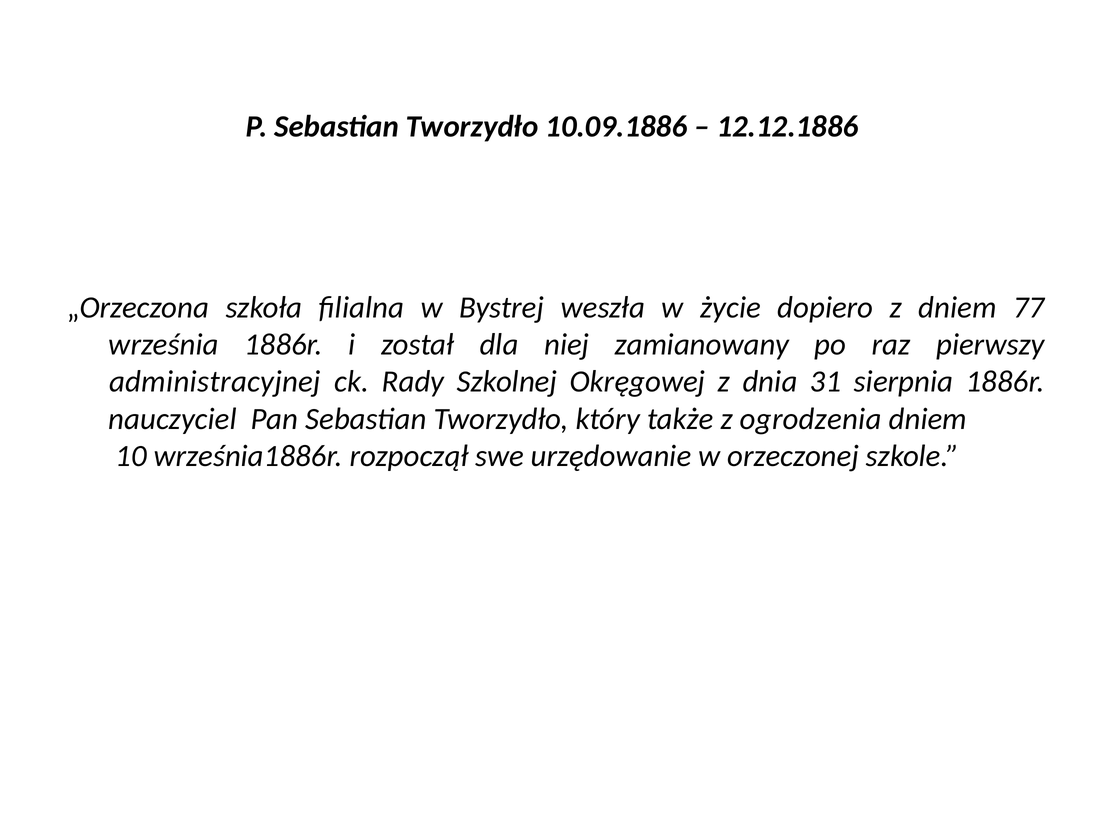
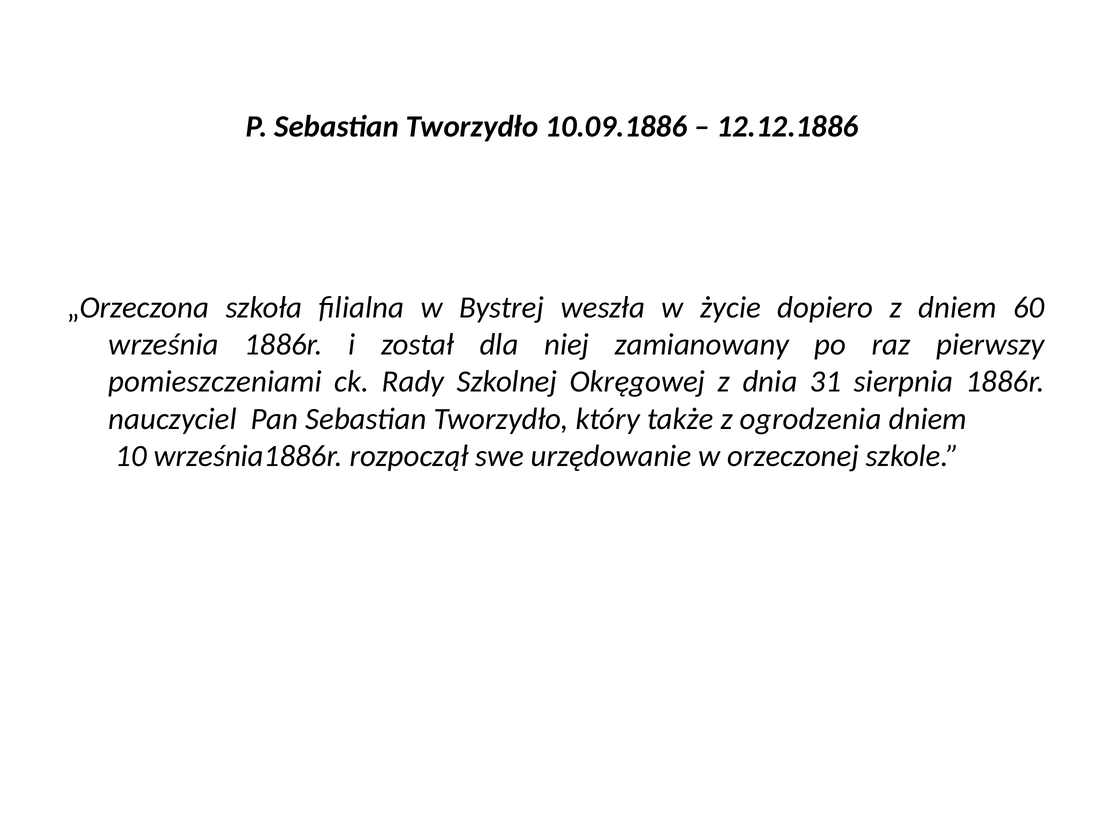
77: 77 -> 60
administracyjnej: administracyjnej -> pomieszczeniami
